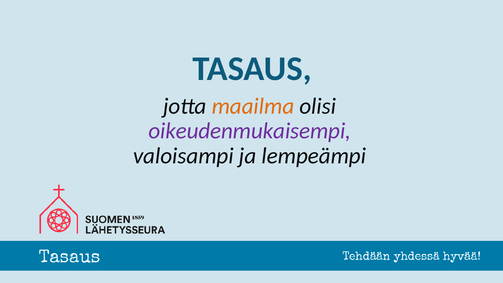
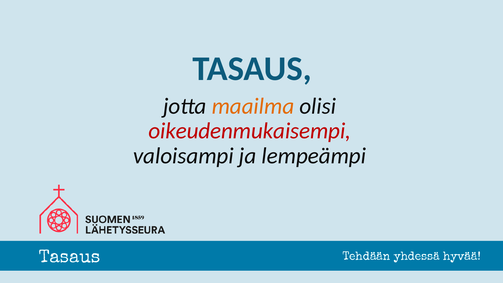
oikeudenmukaisempi colour: purple -> red
